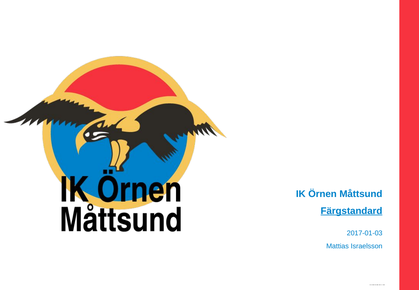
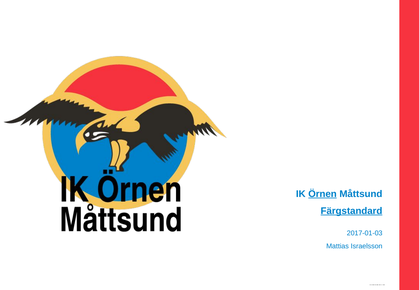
Örnen underline: none -> present
